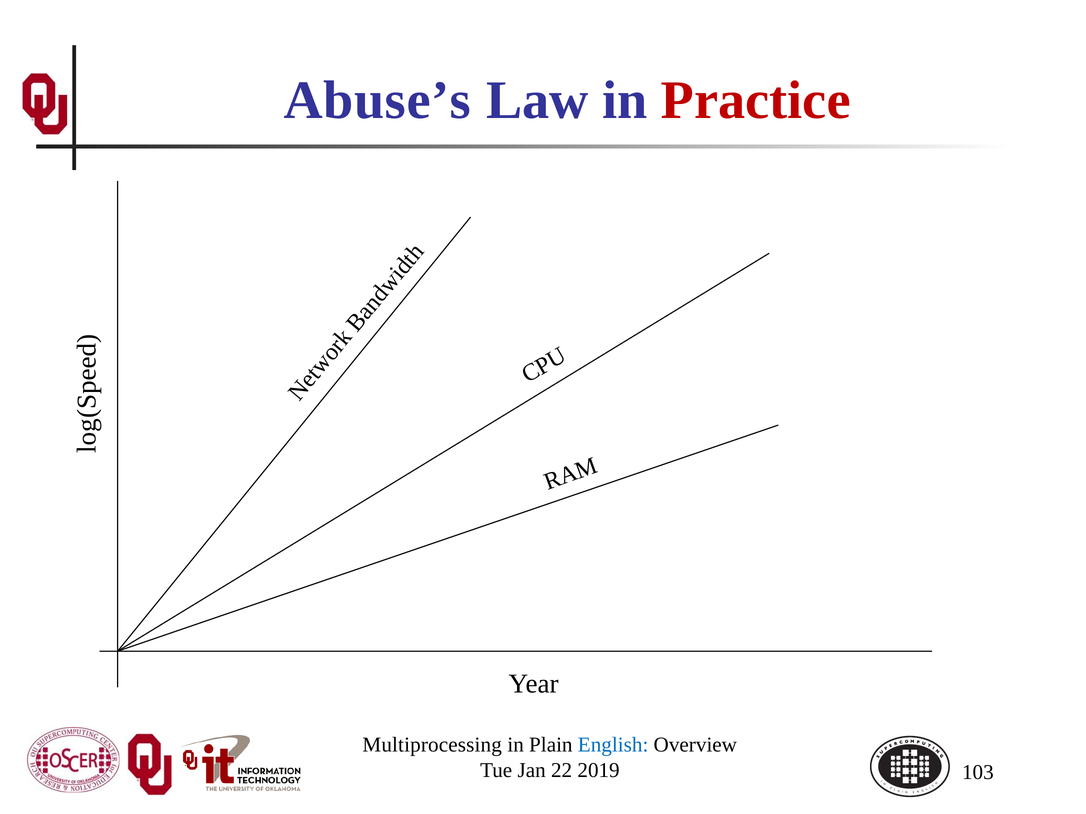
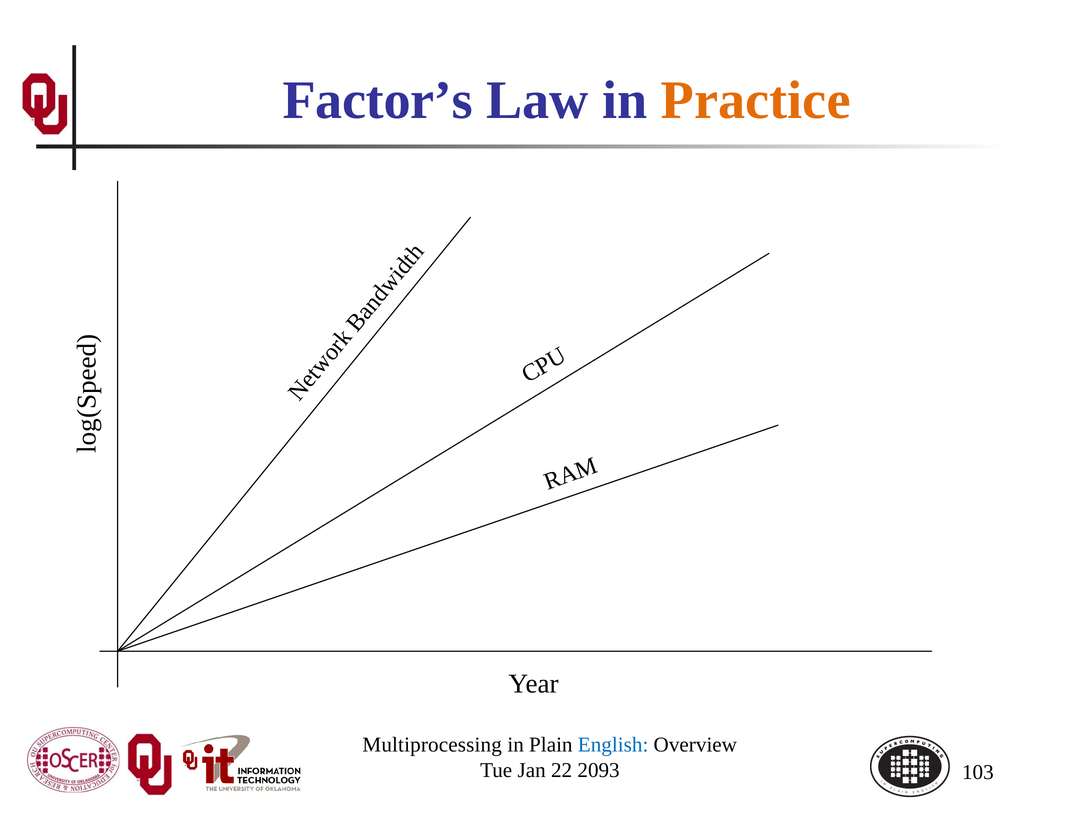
Abuse’s: Abuse’s -> Factor’s
Practice colour: red -> orange
2019: 2019 -> 2093
